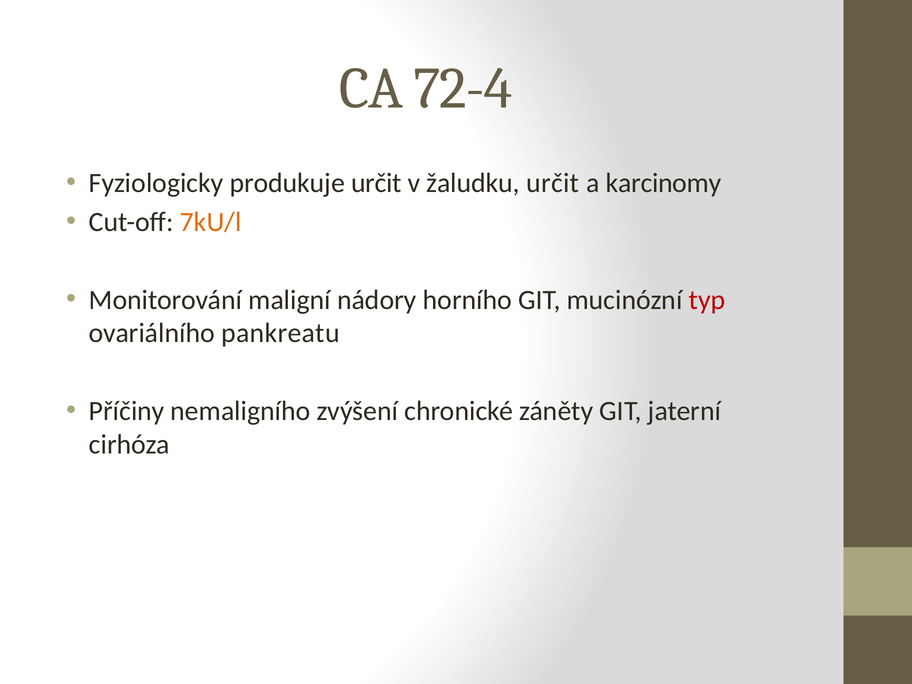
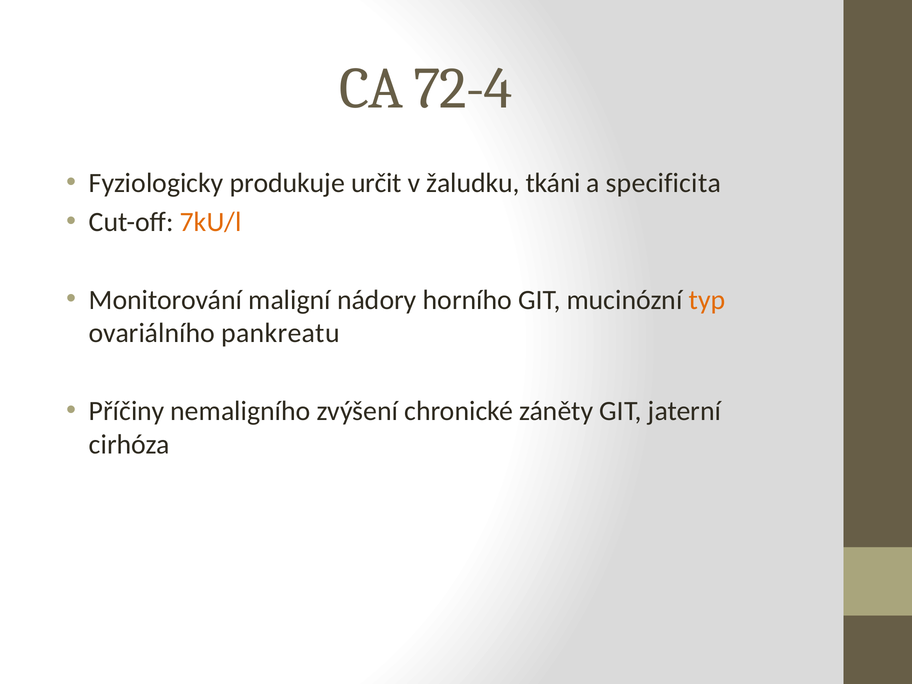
žaludku určit: určit -> tkáni
karcinomy: karcinomy -> specificita
typ colour: red -> orange
